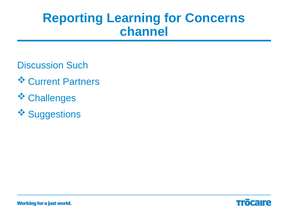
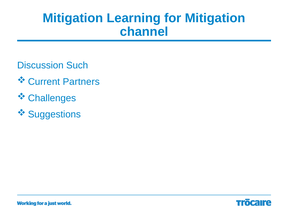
Reporting at (73, 18): Reporting -> Mitigation
for Concerns: Concerns -> Mitigation
